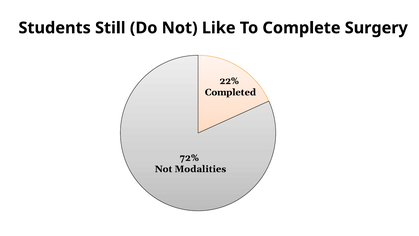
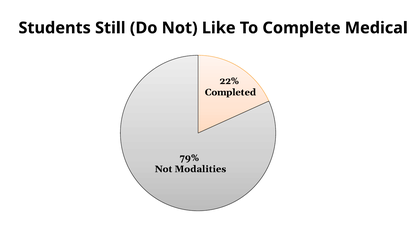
Surgery: Surgery -> Medical
72%: 72% -> 79%
